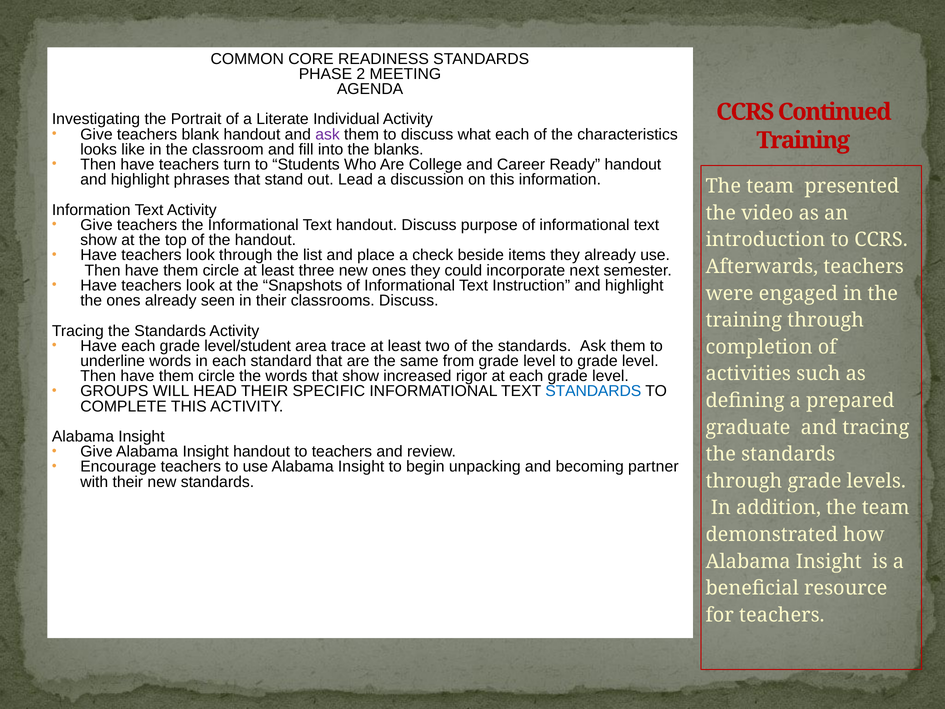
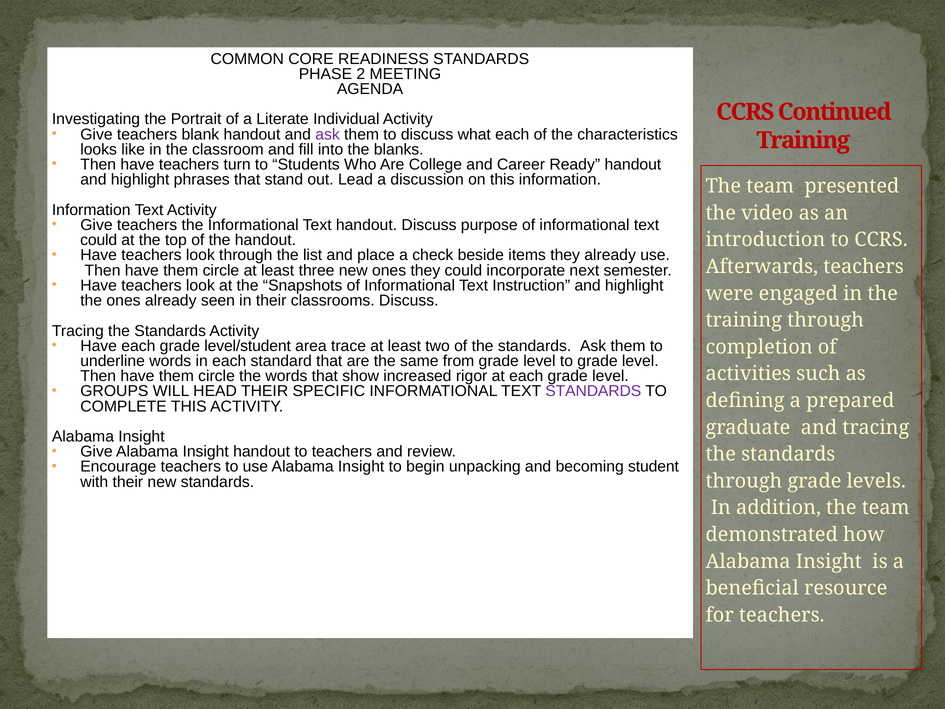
show at (99, 240): show -> could
STANDARDS at (593, 391) colour: blue -> purple
partner: partner -> student
